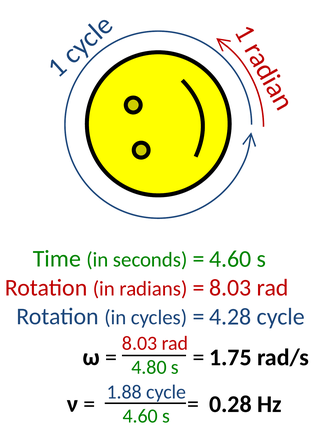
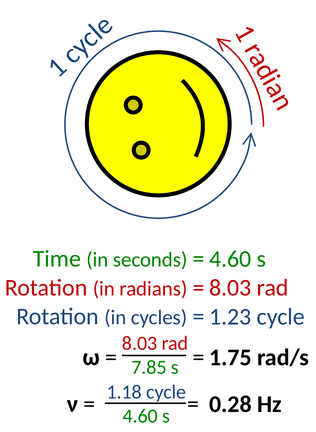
4.28: 4.28 -> 1.23
4.80: 4.80 -> 7.85
1.88: 1.88 -> 1.18
